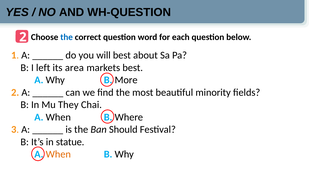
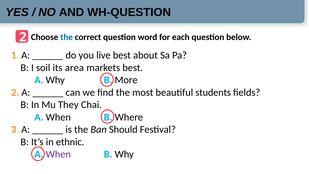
will: will -> live
left: left -> soil
minority: minority -> students
statue: statue -> ethnic
When at (58, 154) colour: orange -> purple
